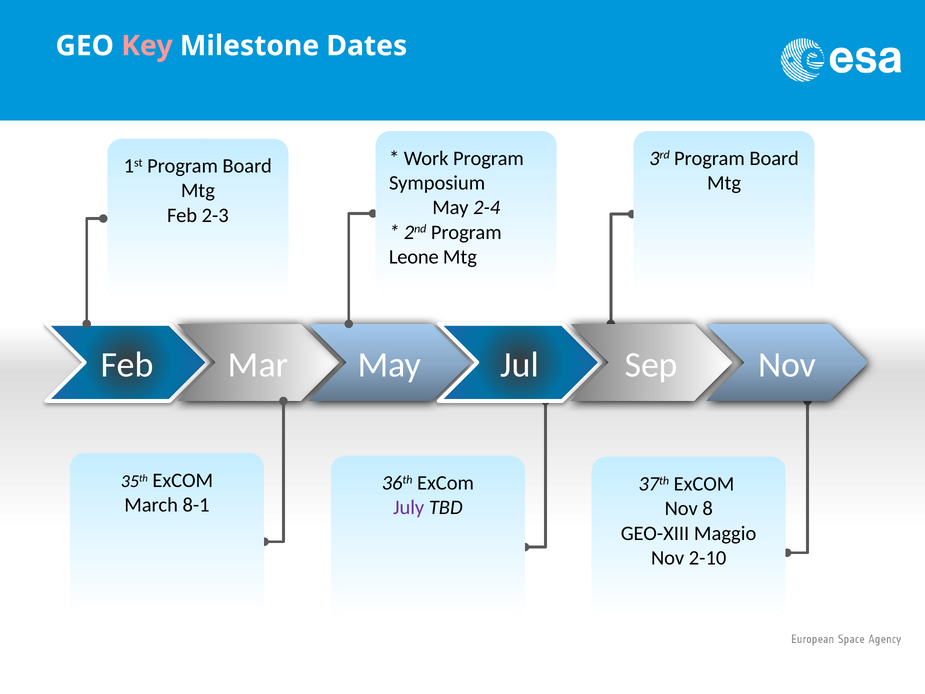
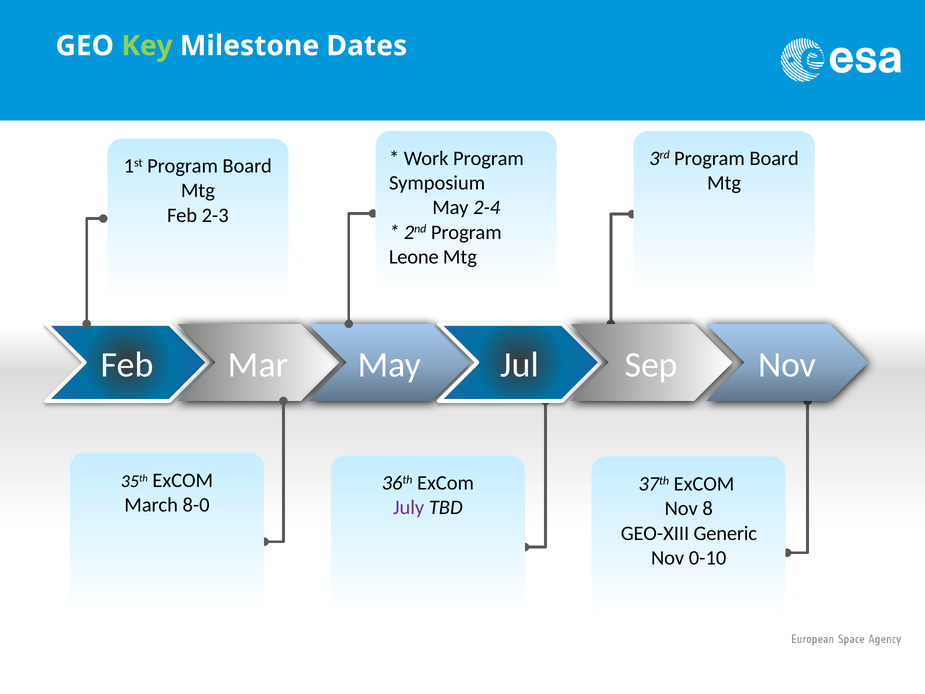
Key colour: pink -> light green
8-1: 8-1 -> 8-0
Maggio: Maggio -> Generic
2-10: 2-10 -> 0-10
